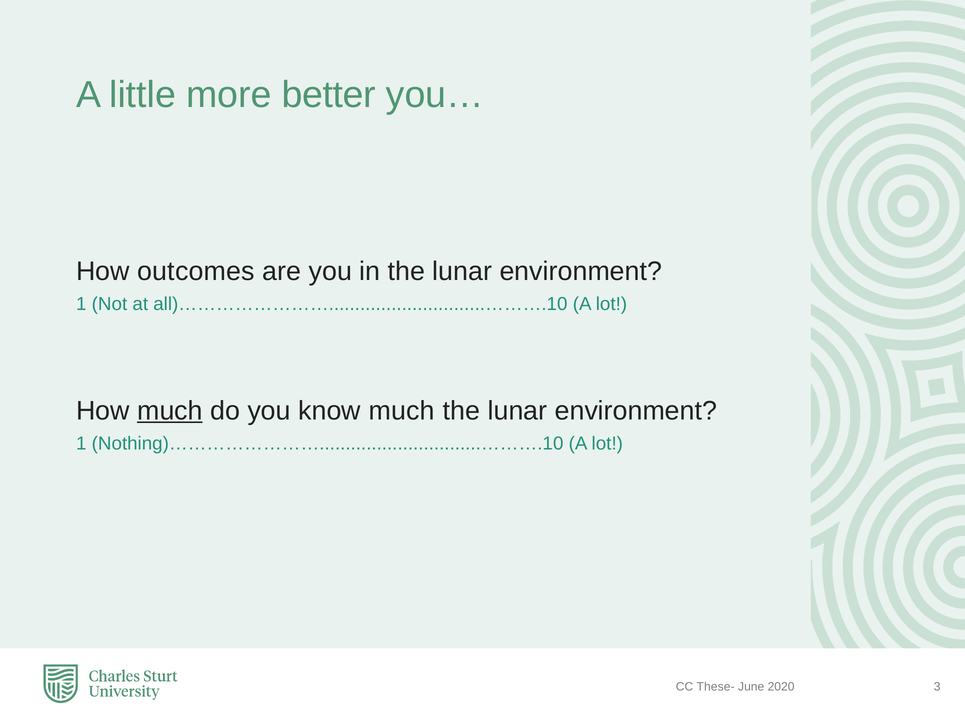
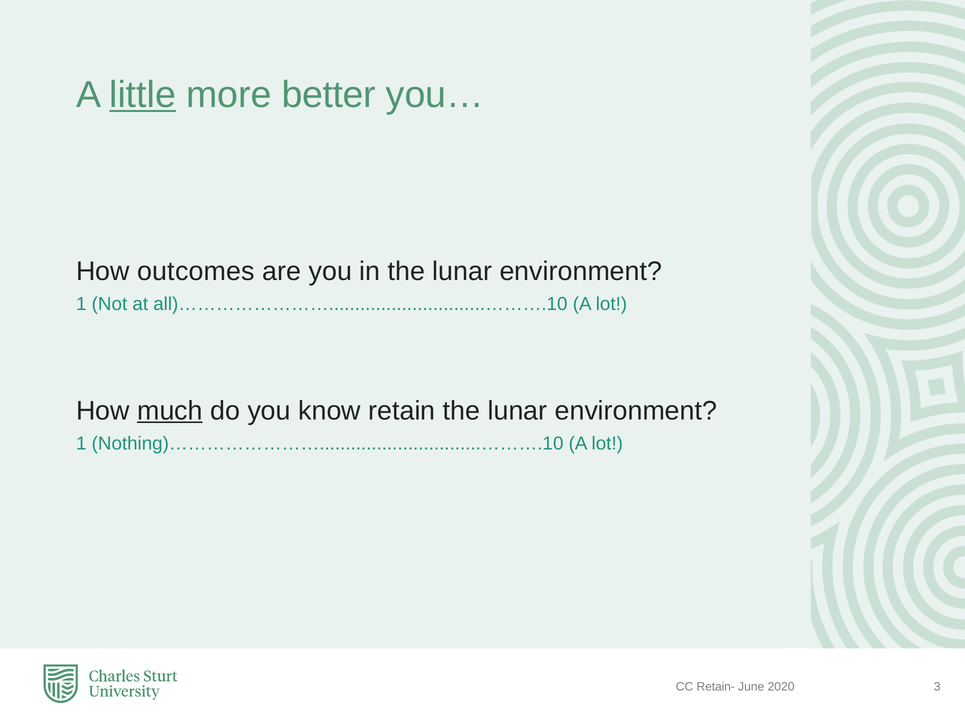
little underline: none -> present
know much: much -> retain
These-: These- -> Retain-
